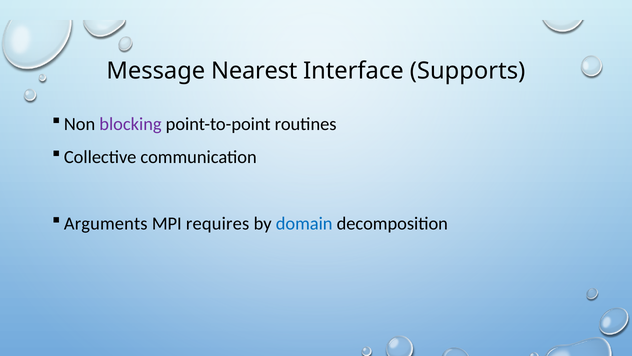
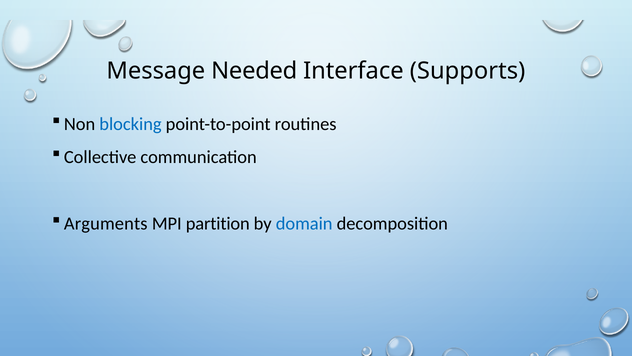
Nearest: Nearest -> Needed
blocking colour: purple -> blue
requires: requires -> partition
